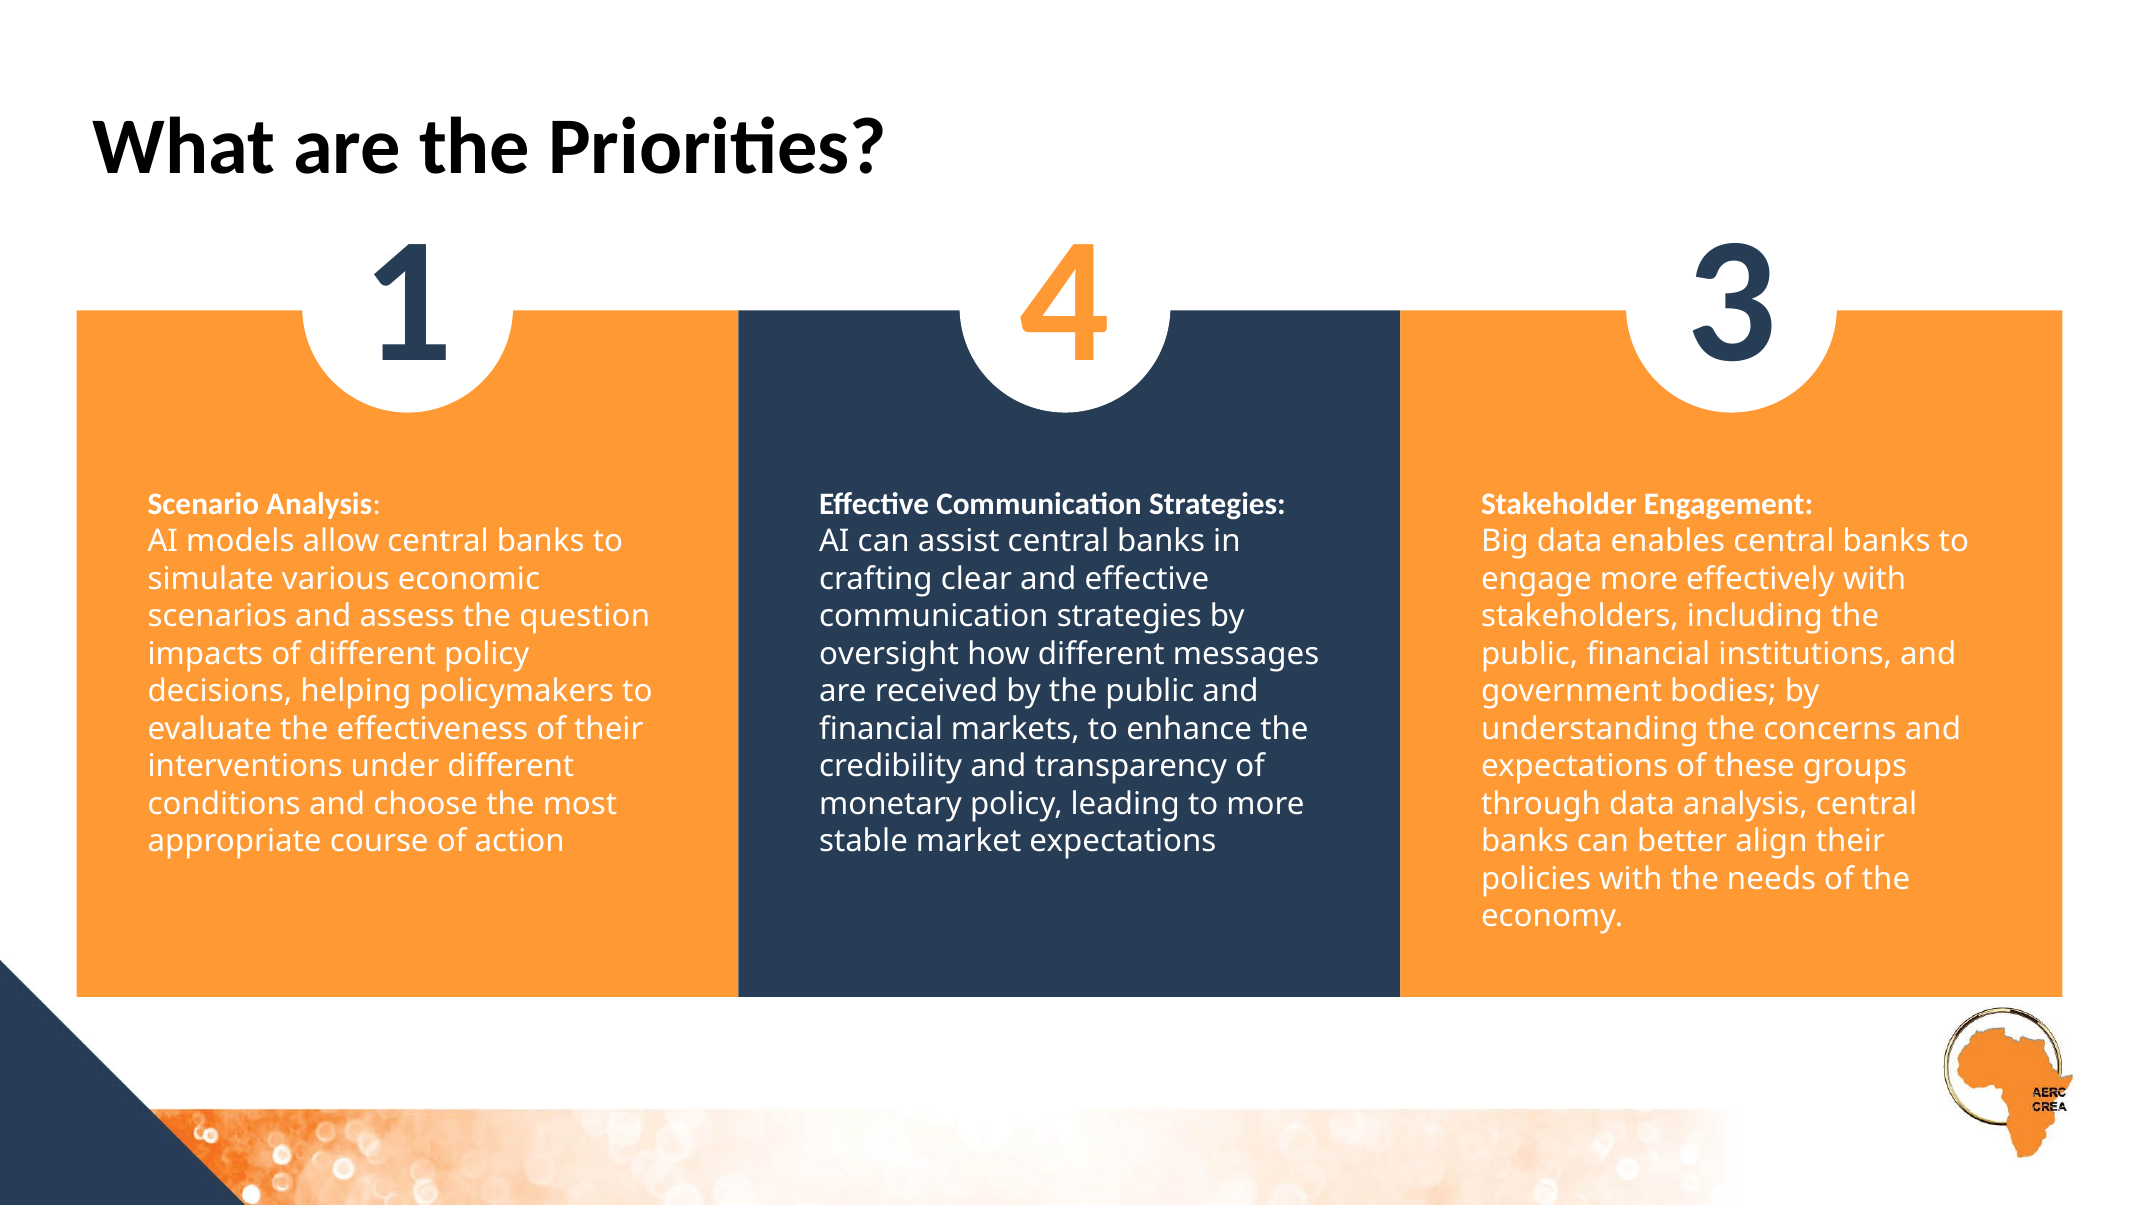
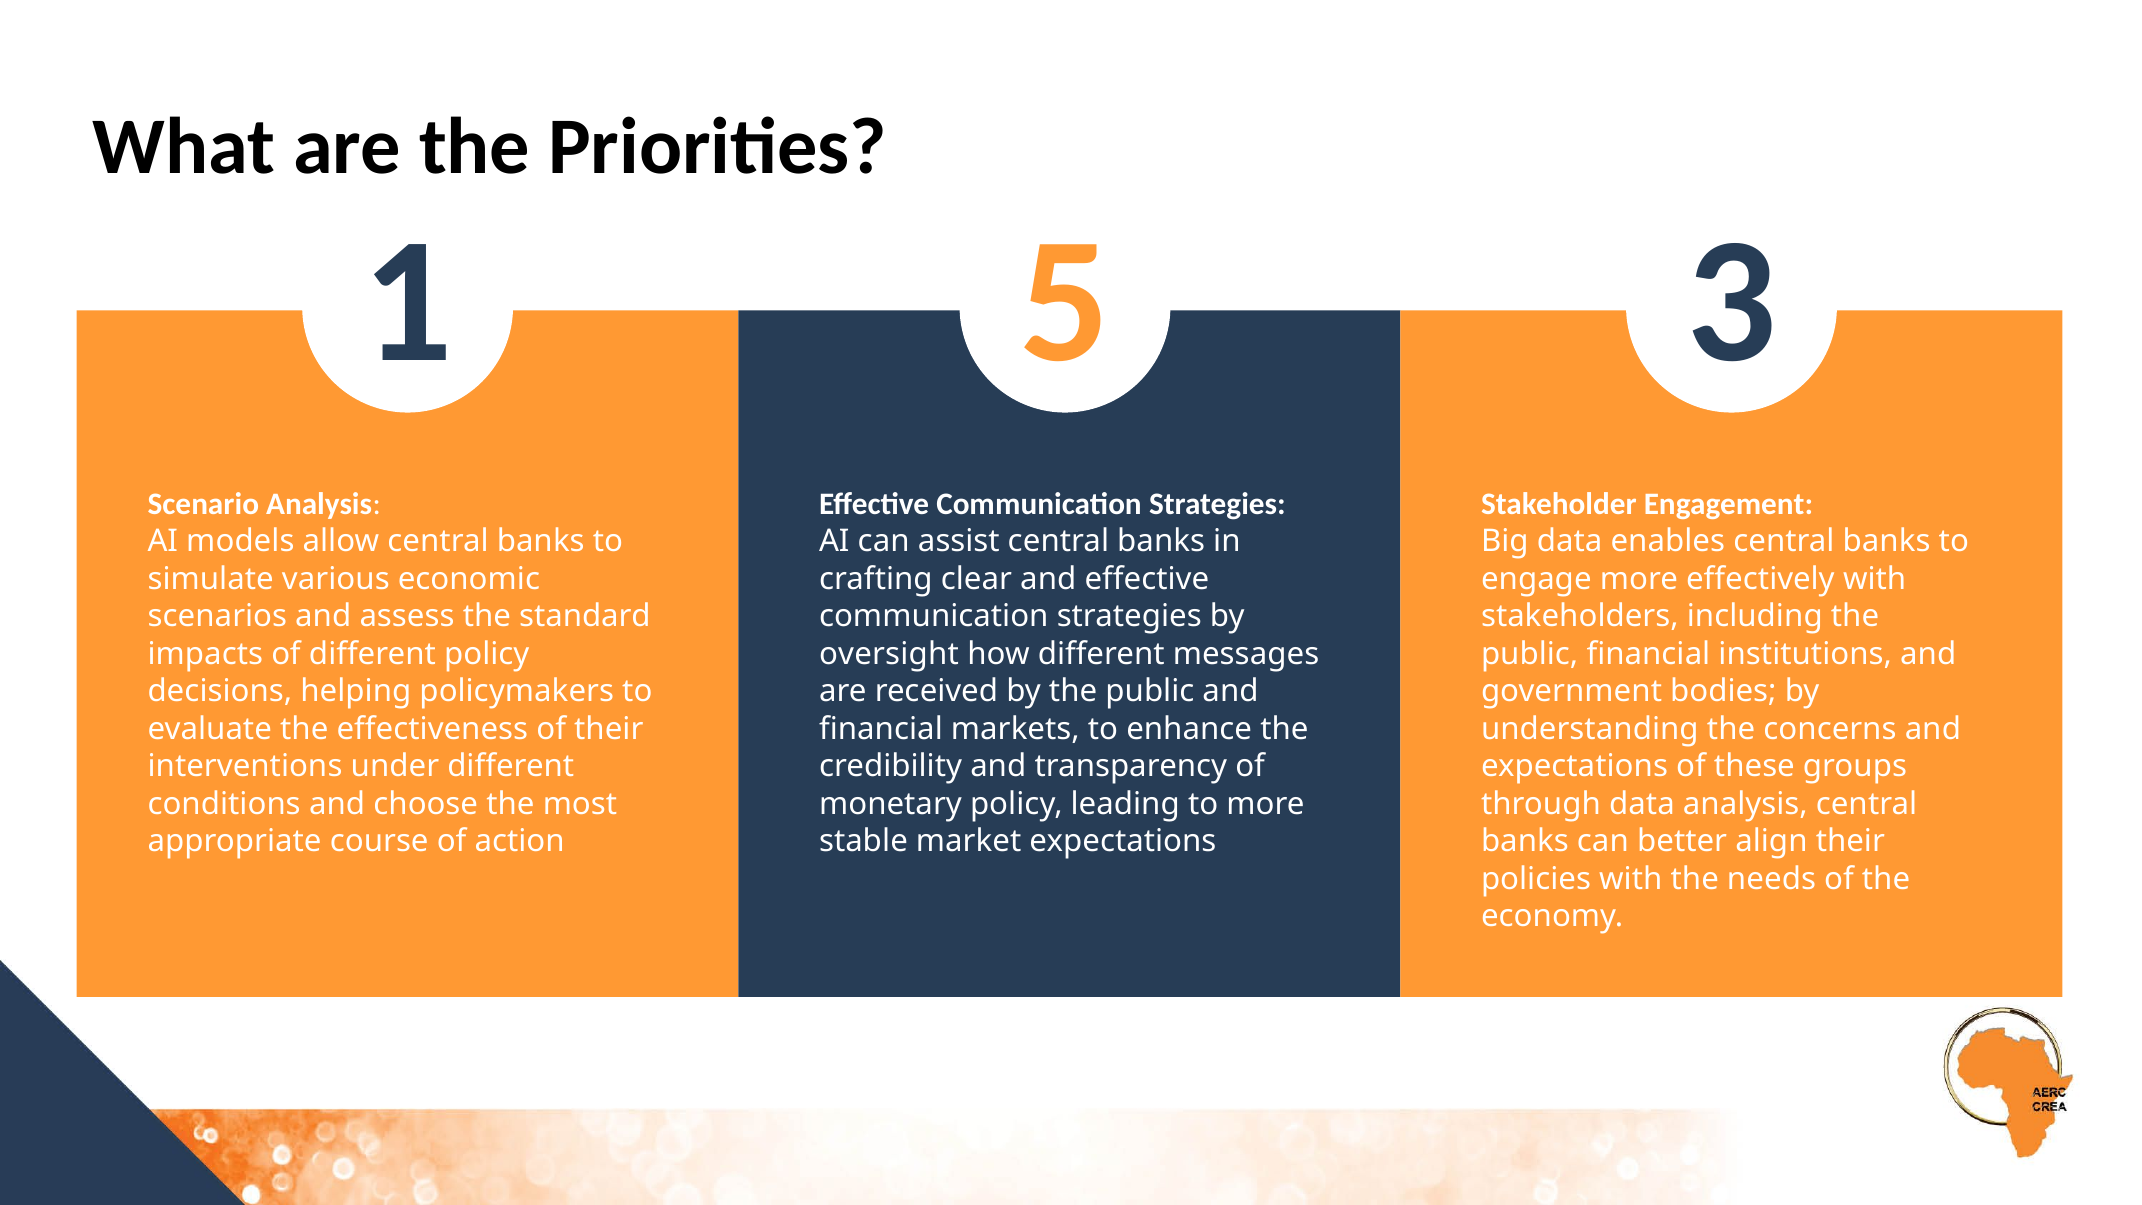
4: 4 -> 5
question: question -> standard
